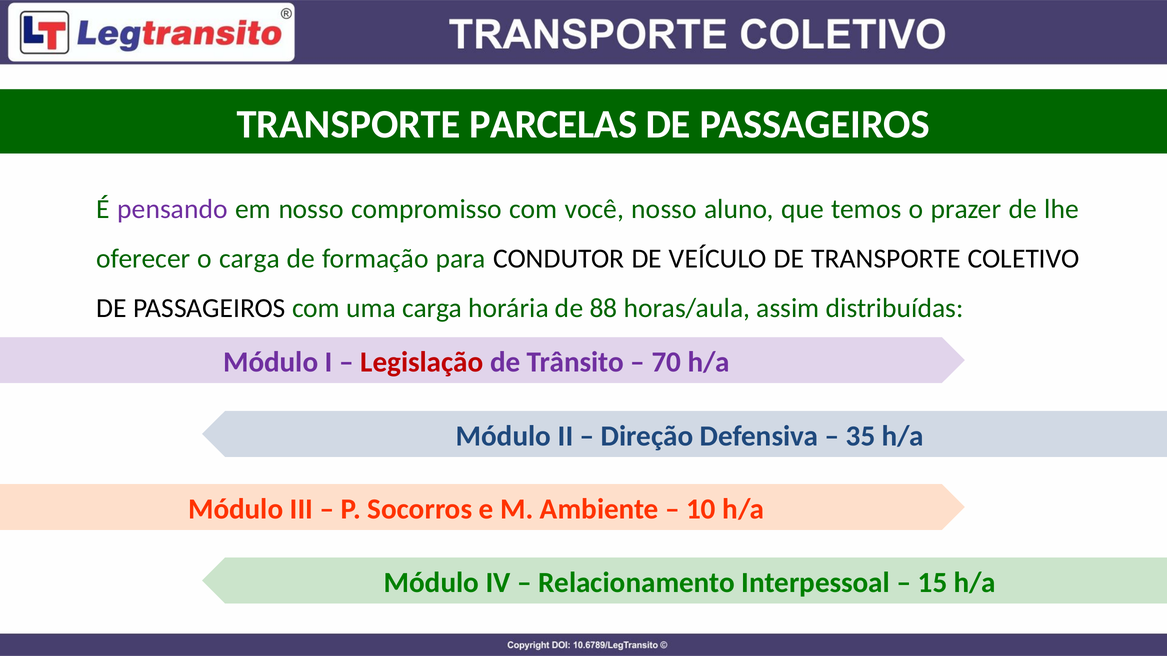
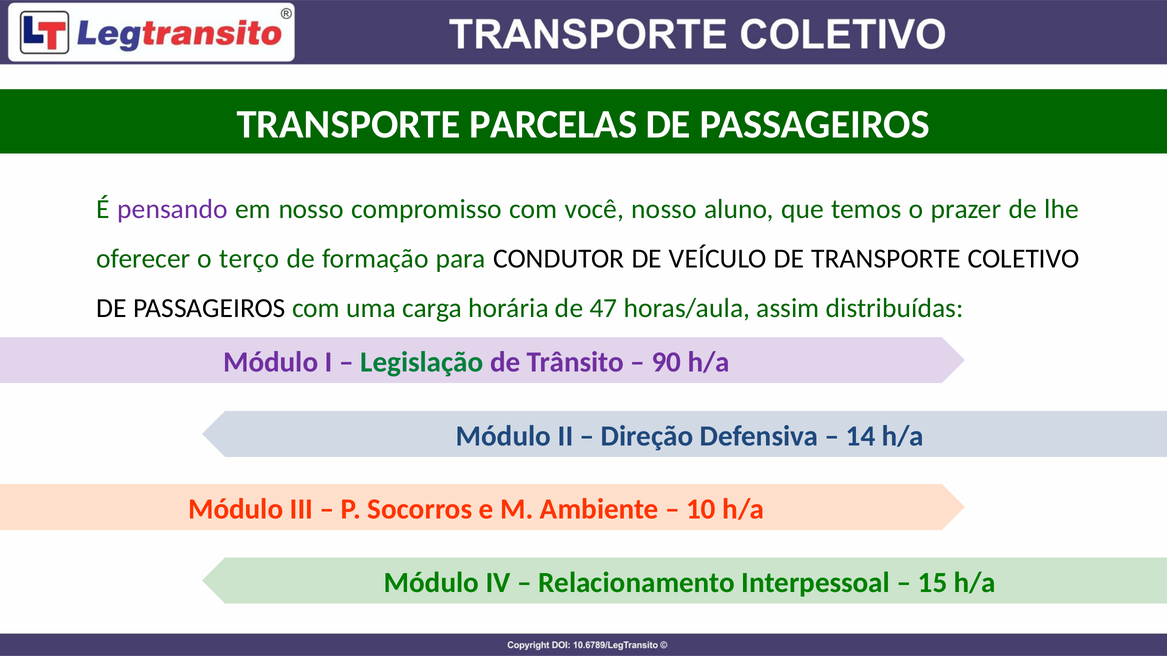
o carga: carga -> terço
88: 88 -> 47
Legislação colour: red -> green
70: 70 -> 90
35: 35 -> 14
